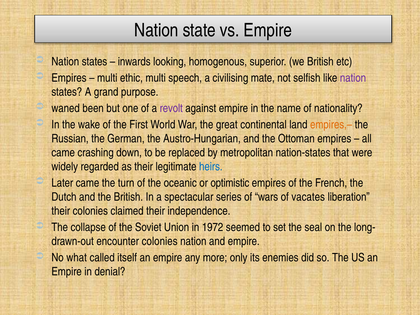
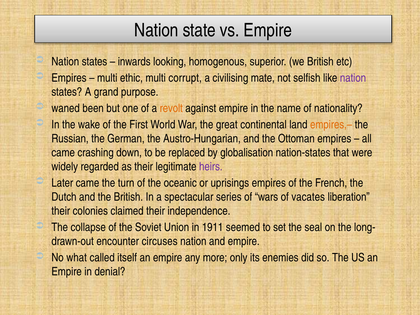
speech: speech -> corrupt
revolt colour: purple -> orange
metropolitan: metropolitan -> globalisation
heirs colour: blue -> purple
optimistic: optimistic -> uprisings
1972: 1972 -> 1911
encounter colonies: colonies -> circuses
